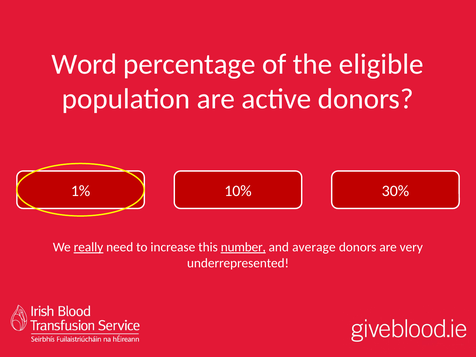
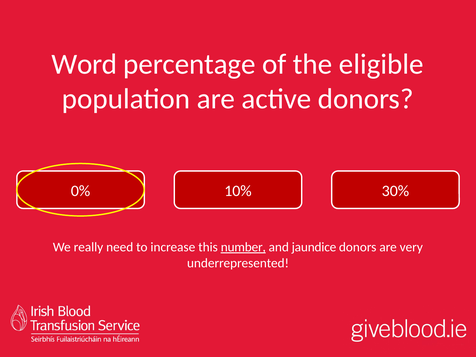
1%: 1% -> 0%
really underline: present -> none
average: average -> jaundice
